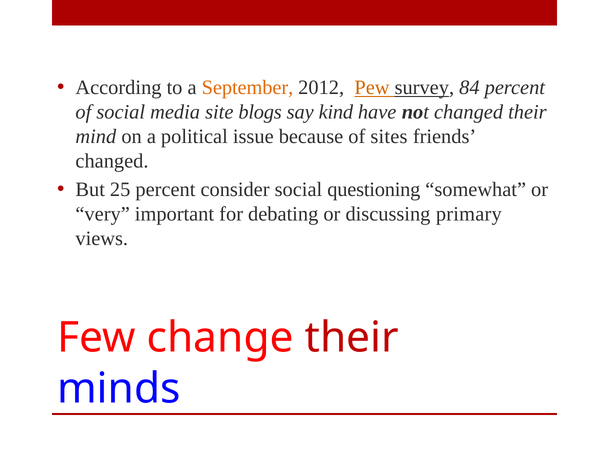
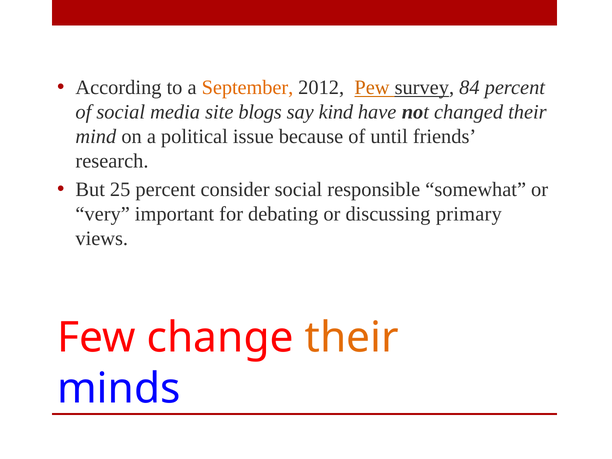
sites: sites -> until
changed at (112, 161): changed -> research
questioning: questioning -> responsible
their at (352, 338) colour: red -> orange
